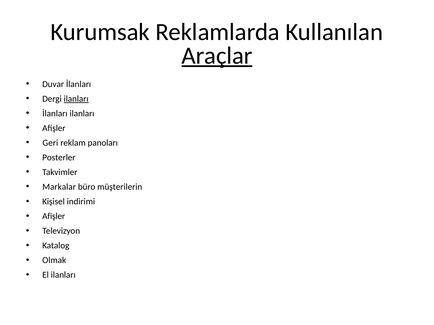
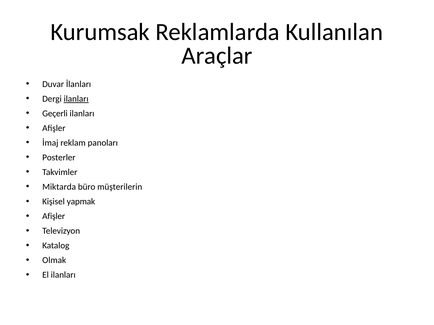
Araçlar underline: present -> none
İlanları at (55, 114): İlanları -> Geçerli
Geri: Geri -> İmaj
Markalar: Markalar -> Miktarda
indirimi: indirimi -> yapmak
